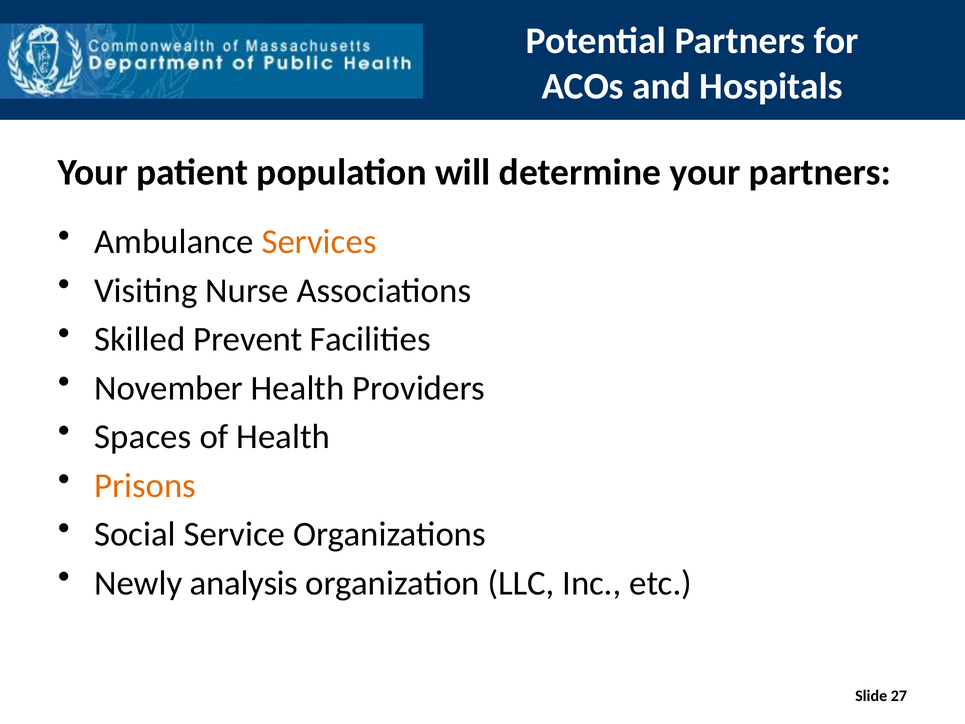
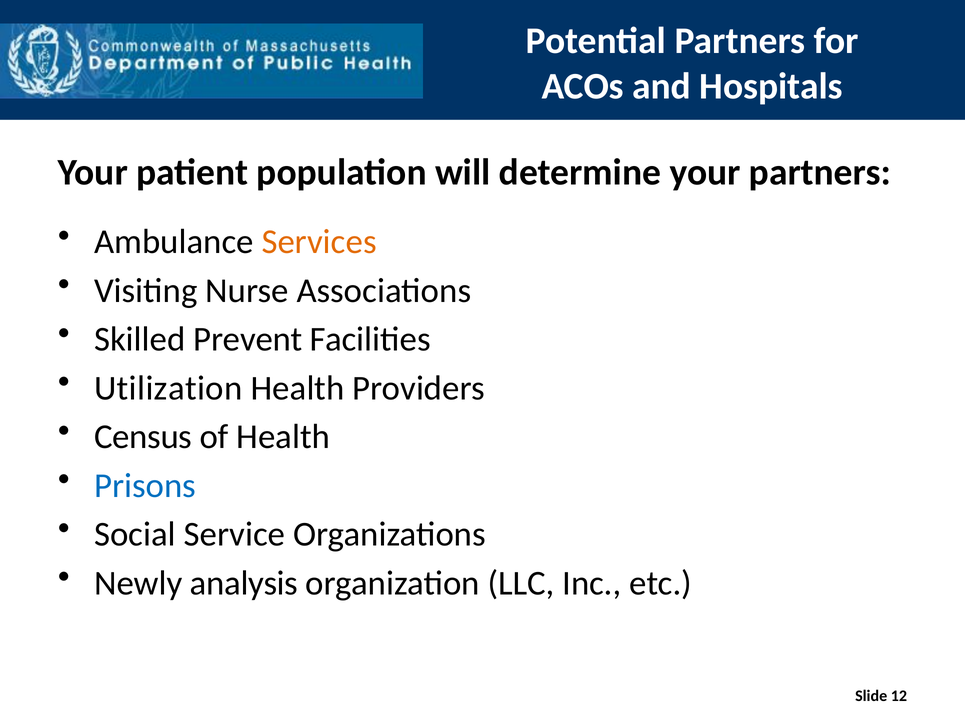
November: November -> Utilization
Spaces: Spaces -> Census
Prisons colour: orange -> blue
27: 27 -> 12
